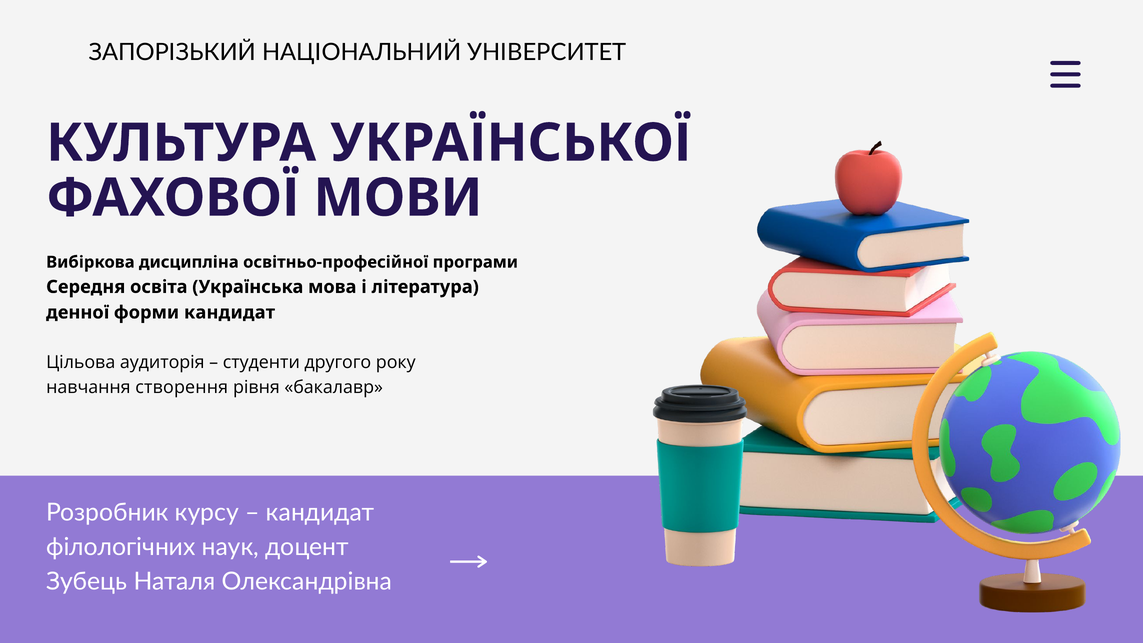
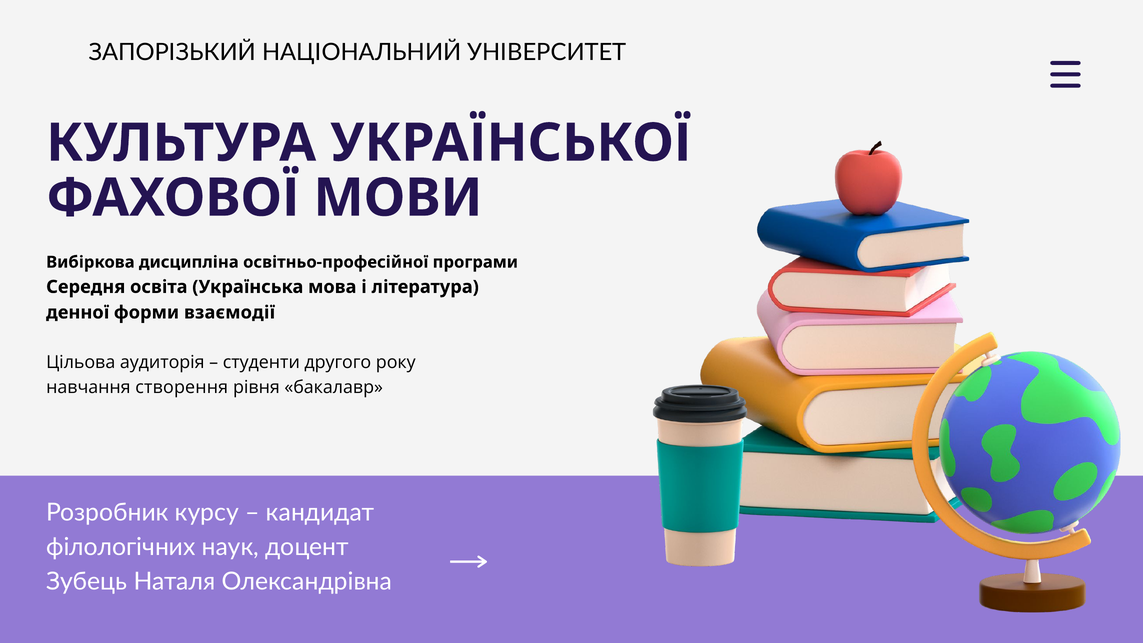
форми кандидат: кандидат -> взаємодії
